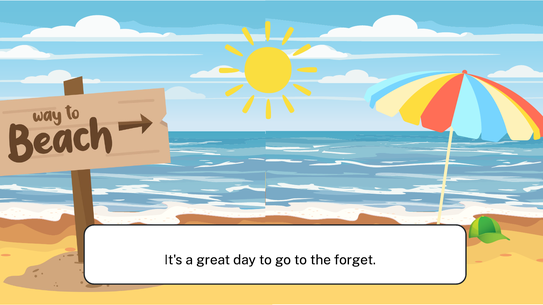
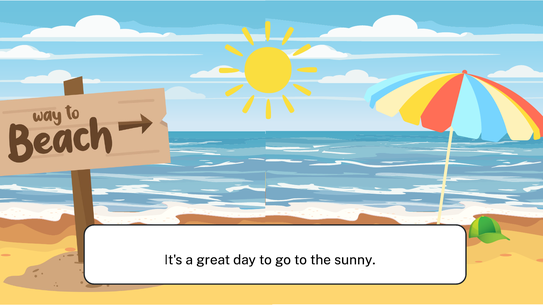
forget: forget -> sunny
